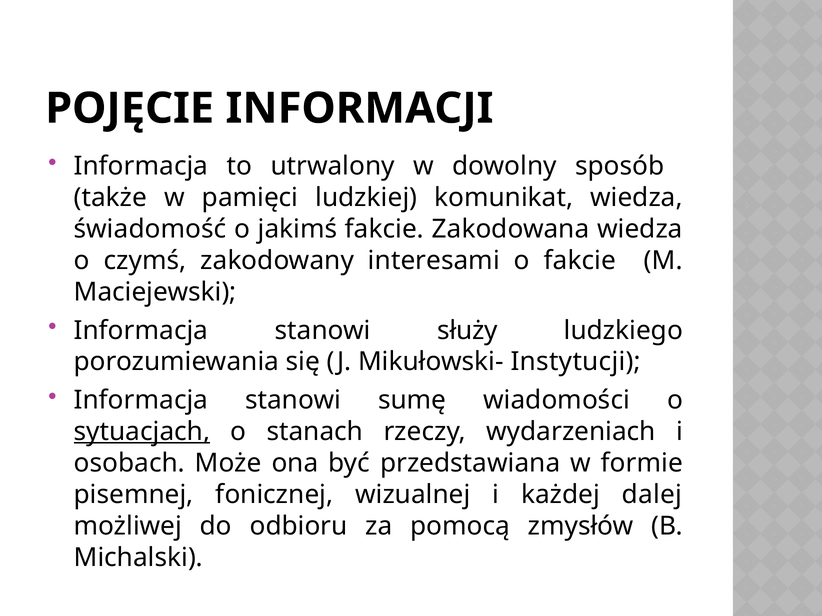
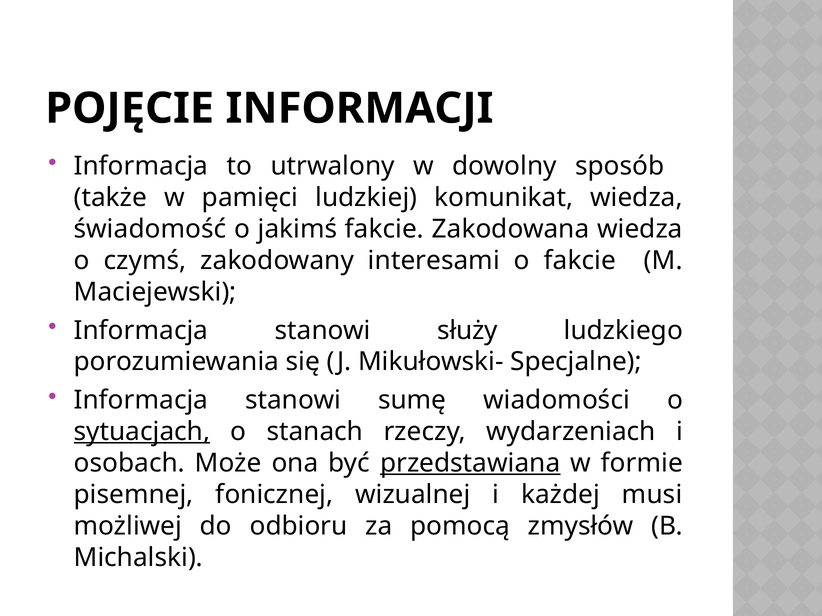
Instytucji: Instytucji -> Specjalne
przedstawiana underline: none -> present
dalej: dalej -> musi
